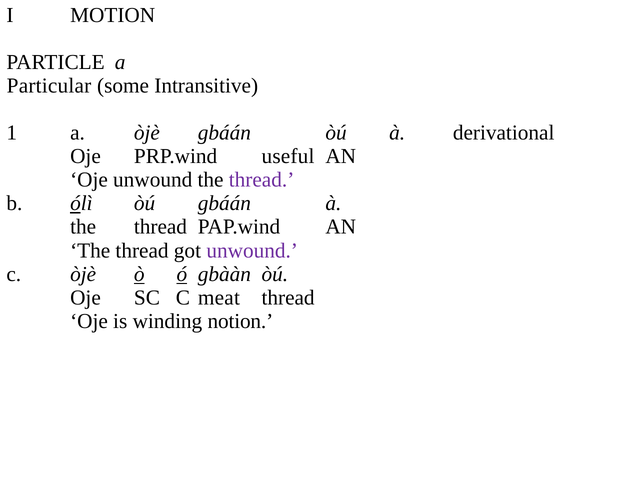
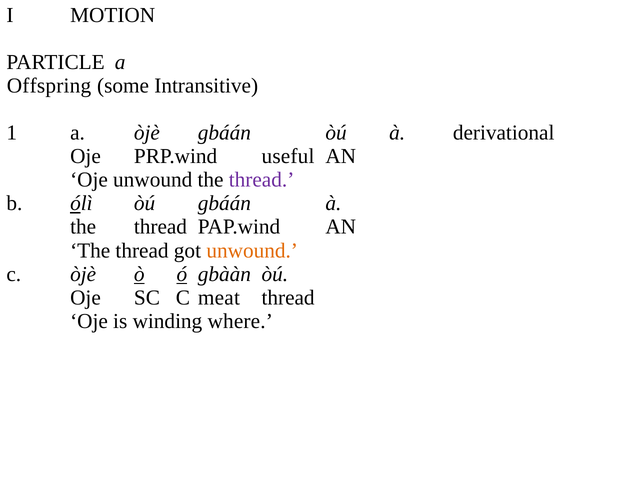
Particular: Particular -> Offspring
unwound at (252, 250) colour: purple -> orange
notion: notion -> where
